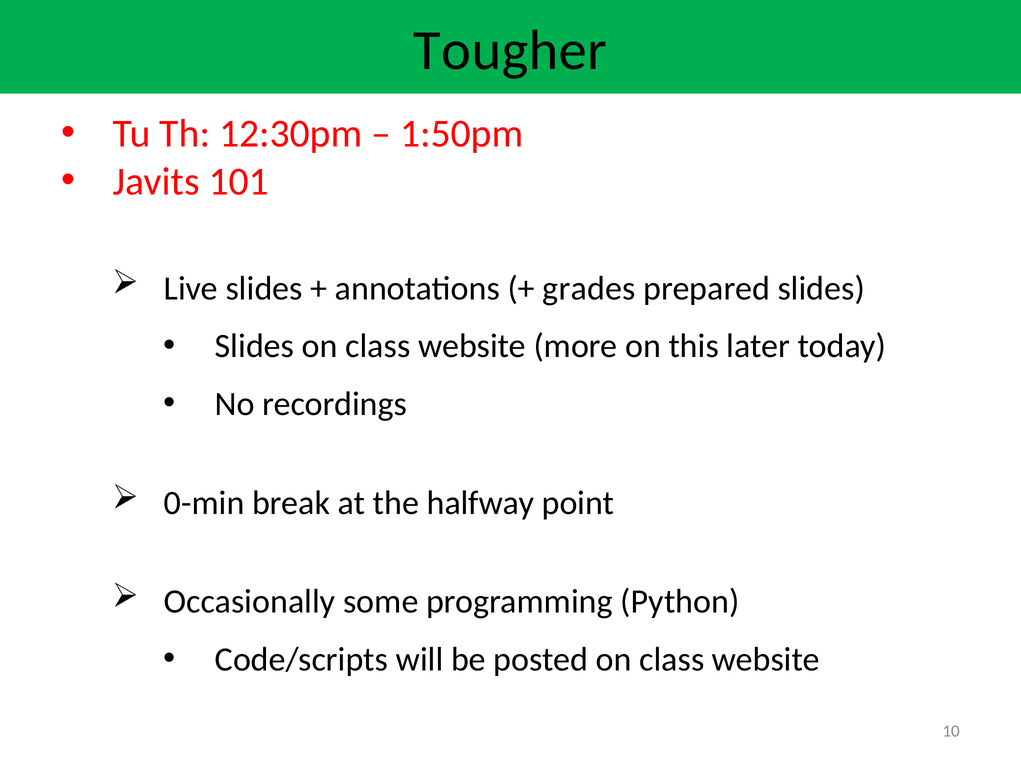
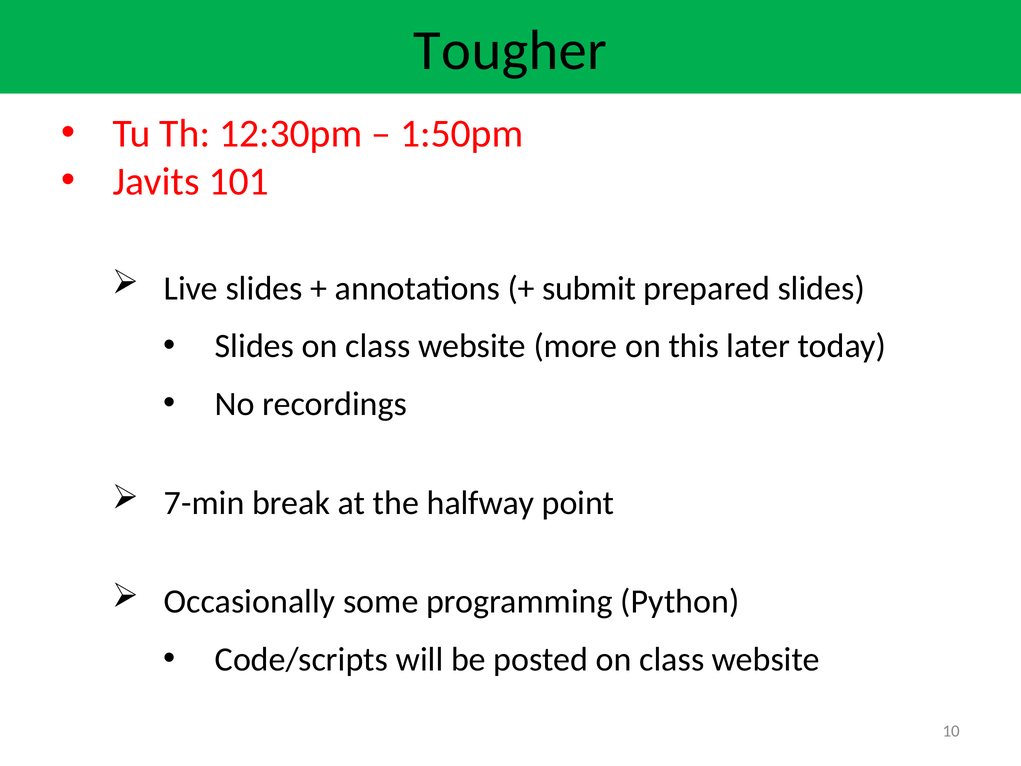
grades: grades -> submit
0-min: 0-min -> 7-min
